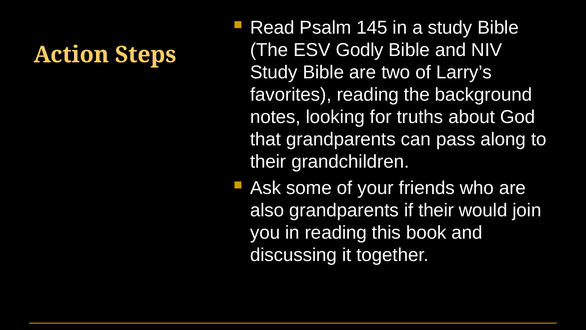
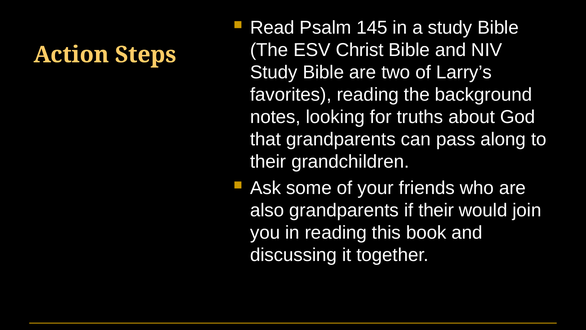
Godly: Godly -> Christ
